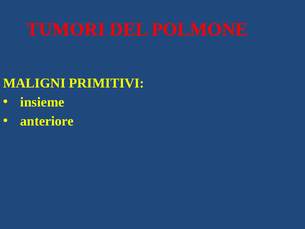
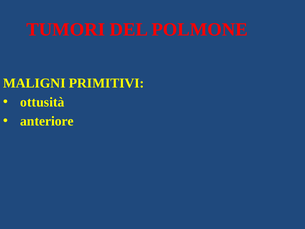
insieme: insieme -> ottusità
